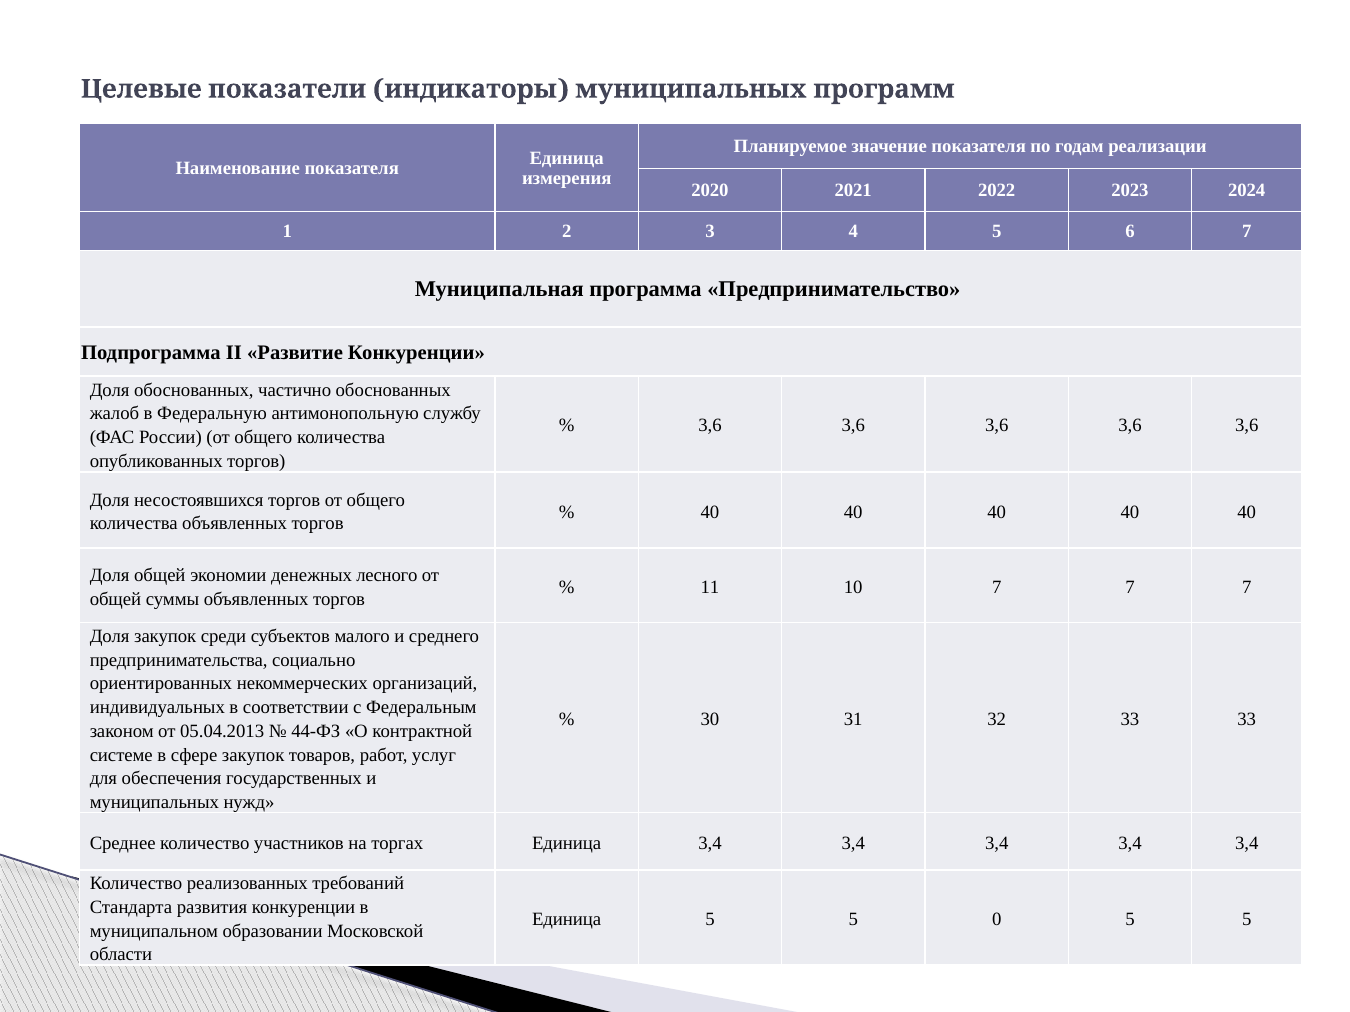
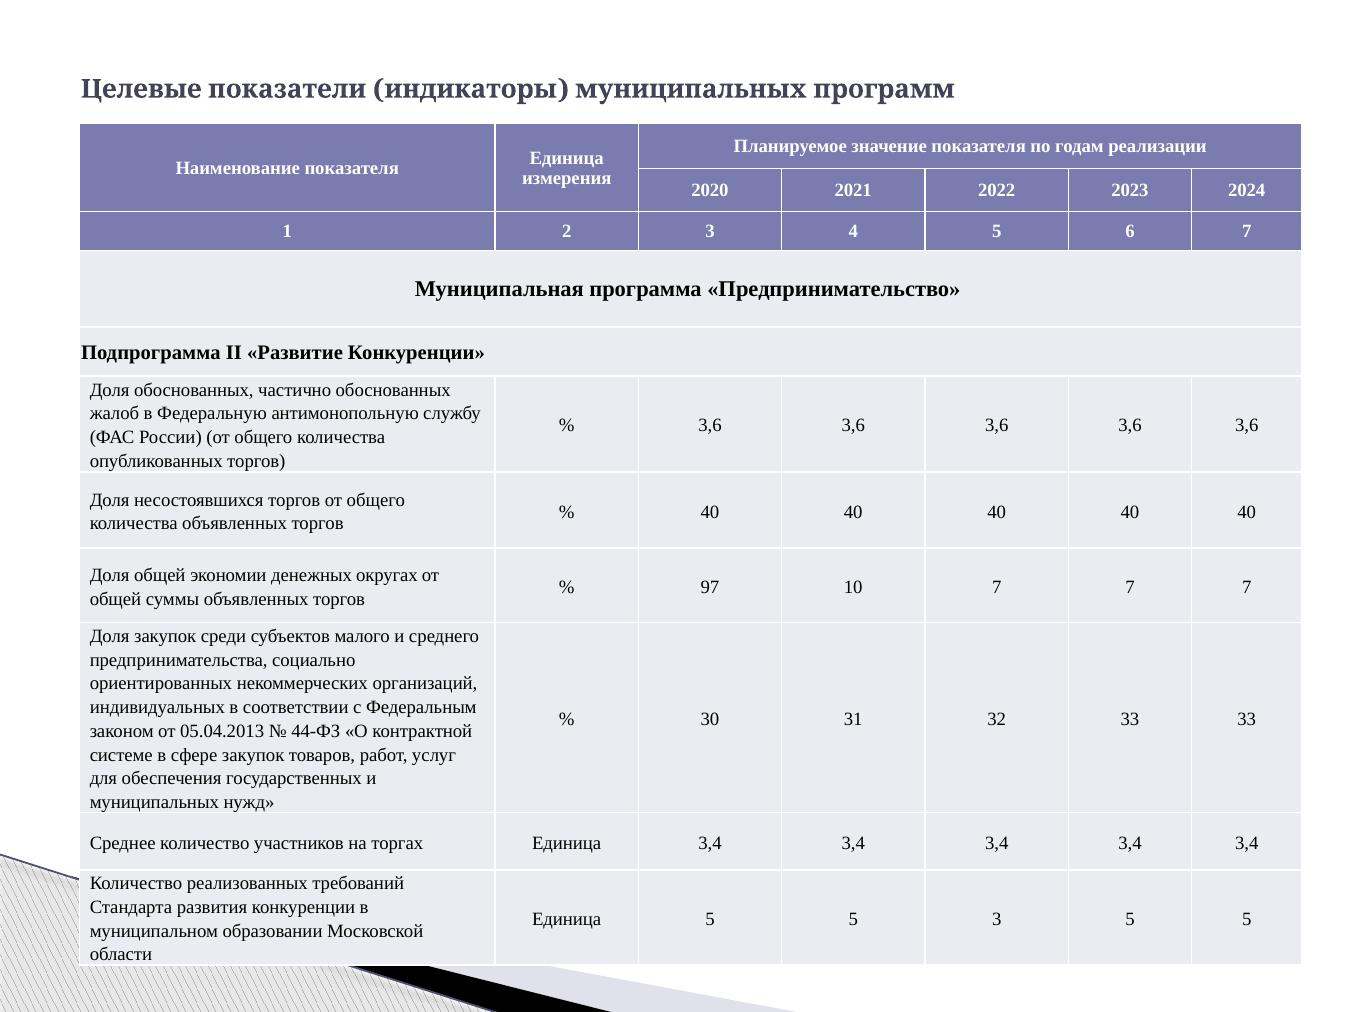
лесного: лесного -> округах
11: 11 -> 97
5 0: 0 -> 3
